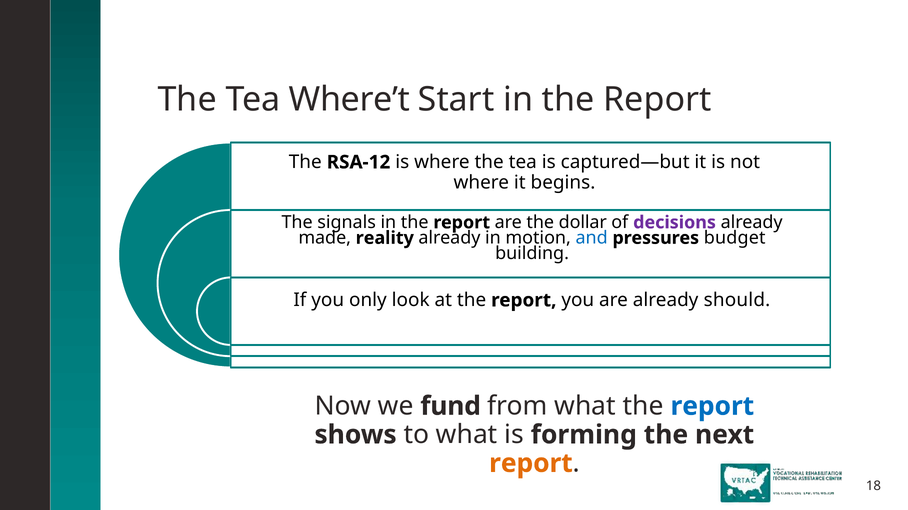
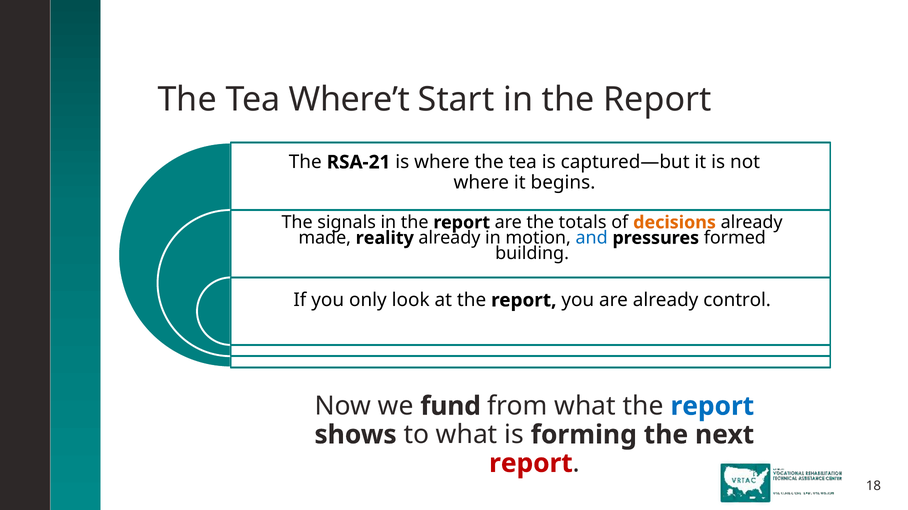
RSA-12: RSA-12 -> RSA-21
dollar: dollar -> totals
decisions colour: purple -> orange
budget: budget -> formed
should: should -> control
report at (531, 464) colour: orange -> red
